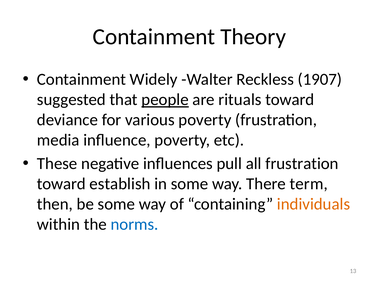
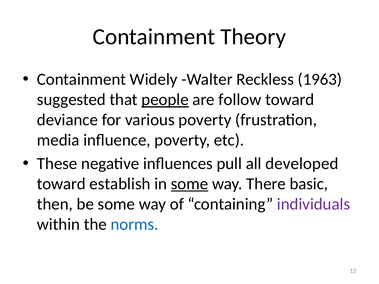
1907: 1907 -> 1963
rituals: rituals -> follow
all frustration: frustration -> developed
some at (190, 184) underline: none -> present
term: term -> basic
individuals colour: orange -> purple
